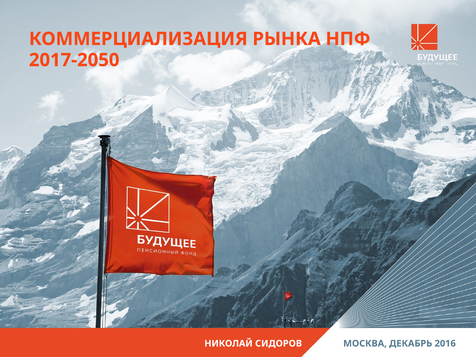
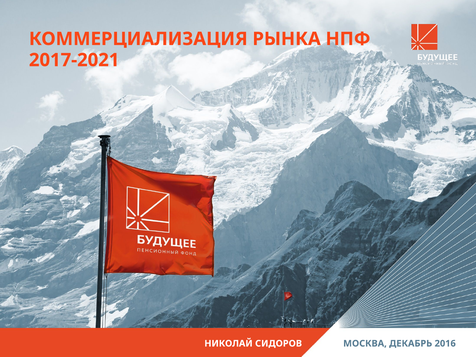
2017-2050: 2017-2050 -> 2017-2021
